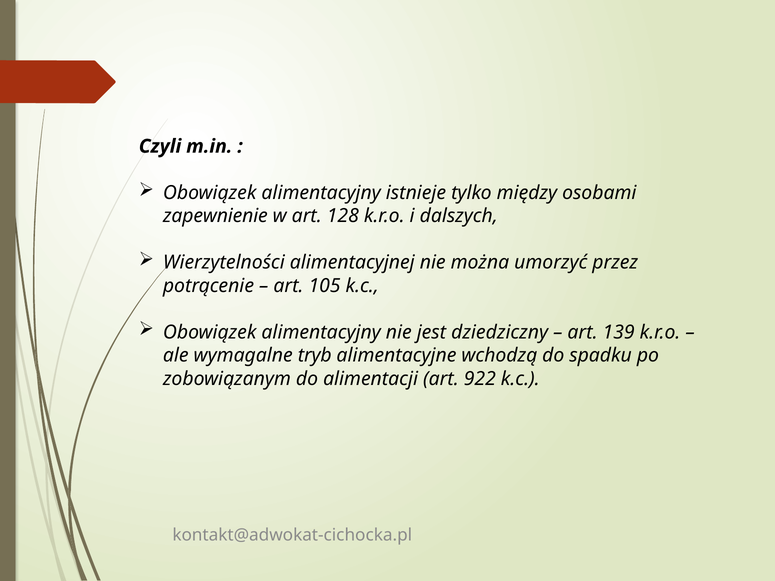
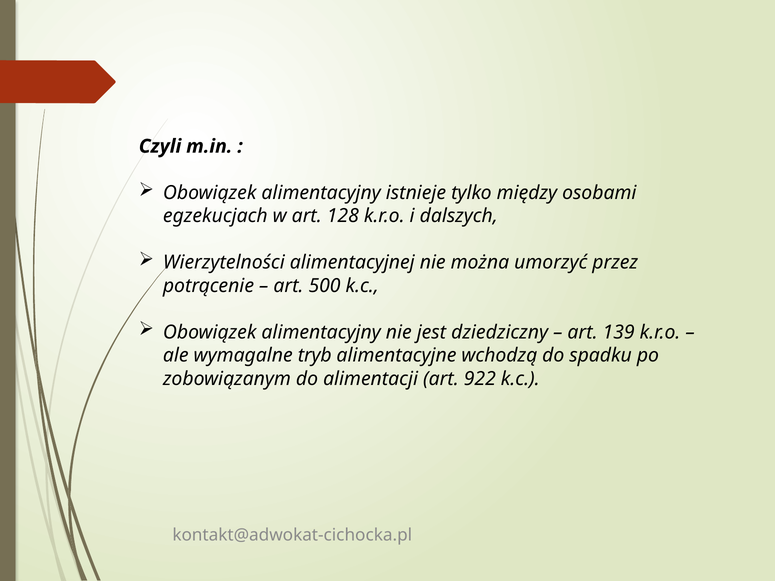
zapewnienie: zapewnienie -> egzekucjach
105: 105 -> 500
